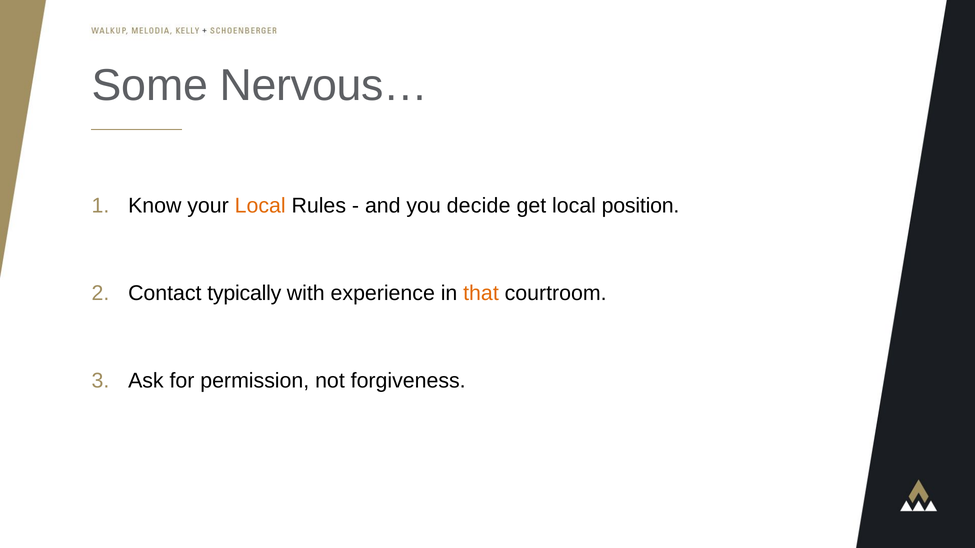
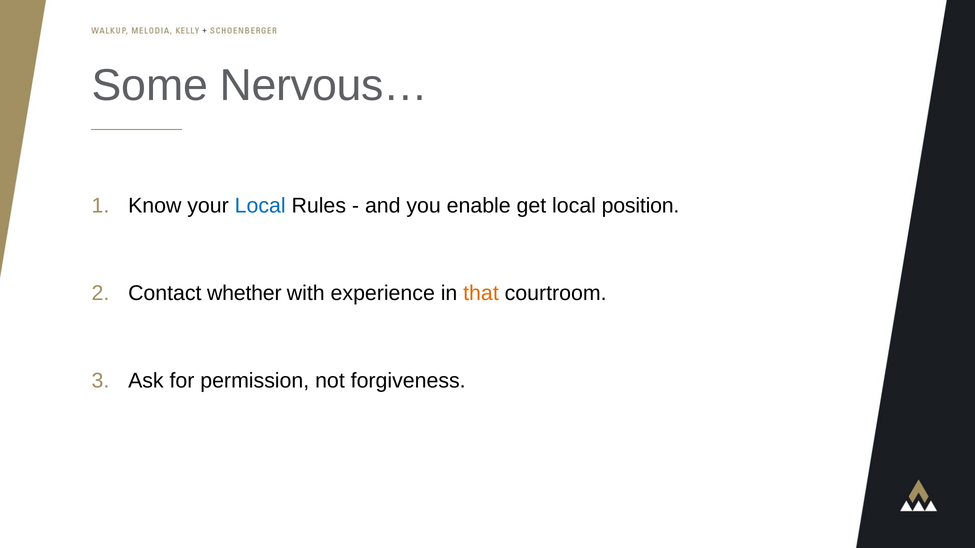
Local at (260, 206) colour: orange -> blue
decide: decide -> enable
typically: typically -> whether
